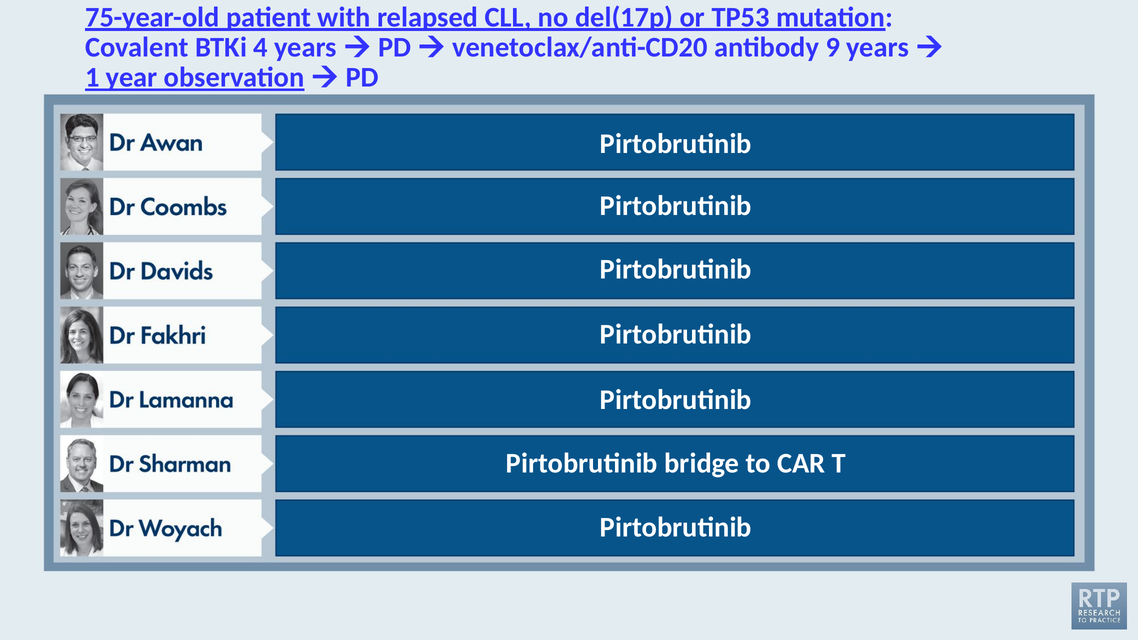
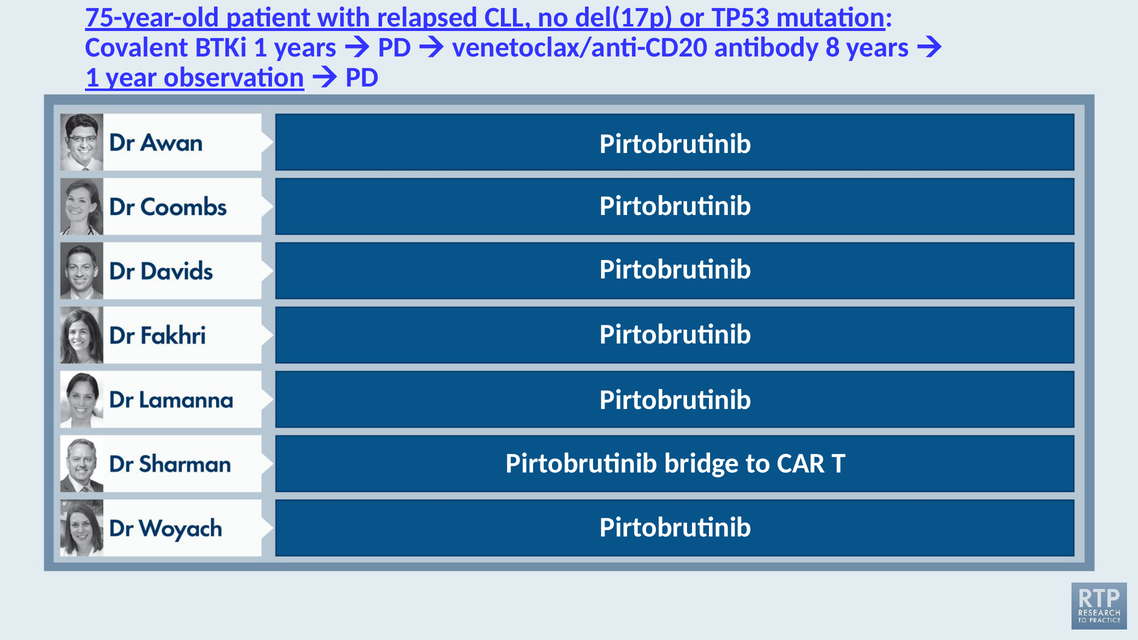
BTKi 4: 4 -> 1
9: 9 -> 8
